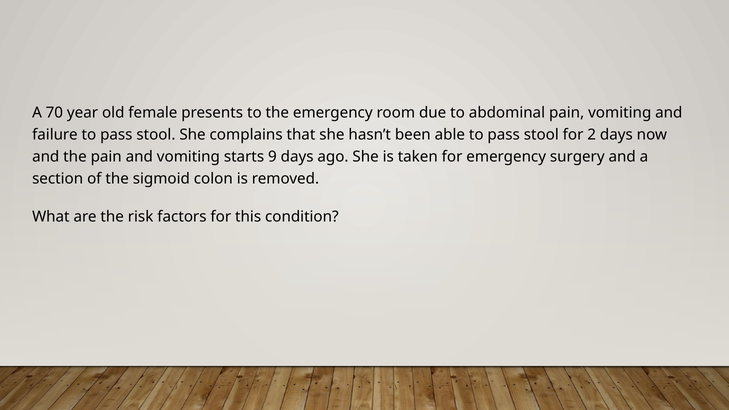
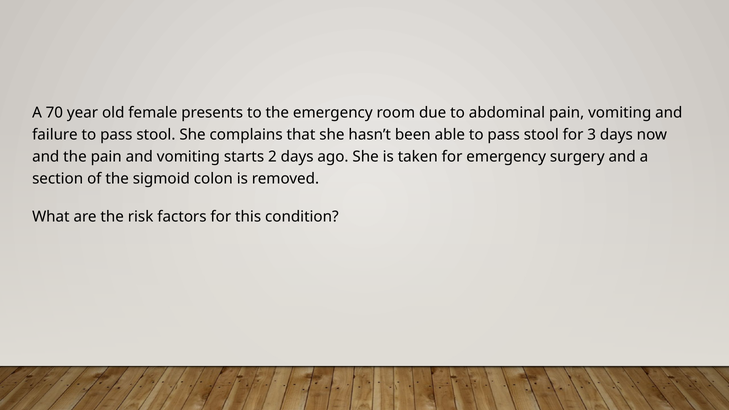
2: 2 -> 3
9: 9 -> 2
